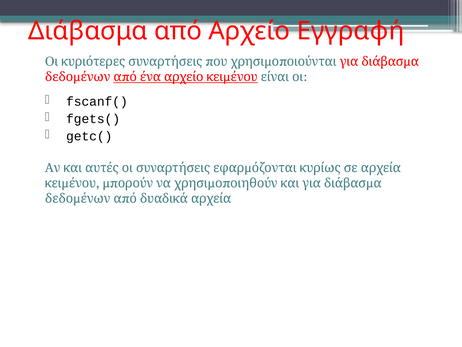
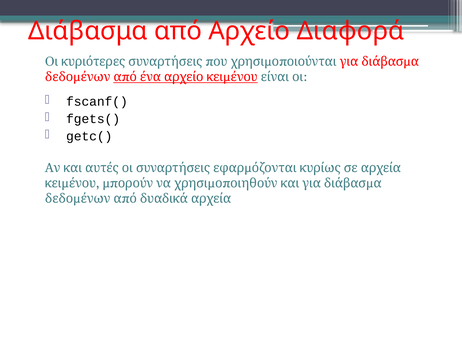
Εγγραφή: Εγγραφή -> Διαφορά
